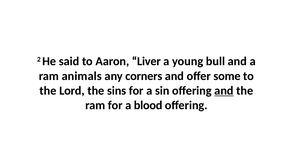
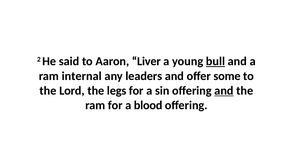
bull underline: none -> present
animals: animals -> internal
corners: corners -> leaders
sins: sins -> legs
